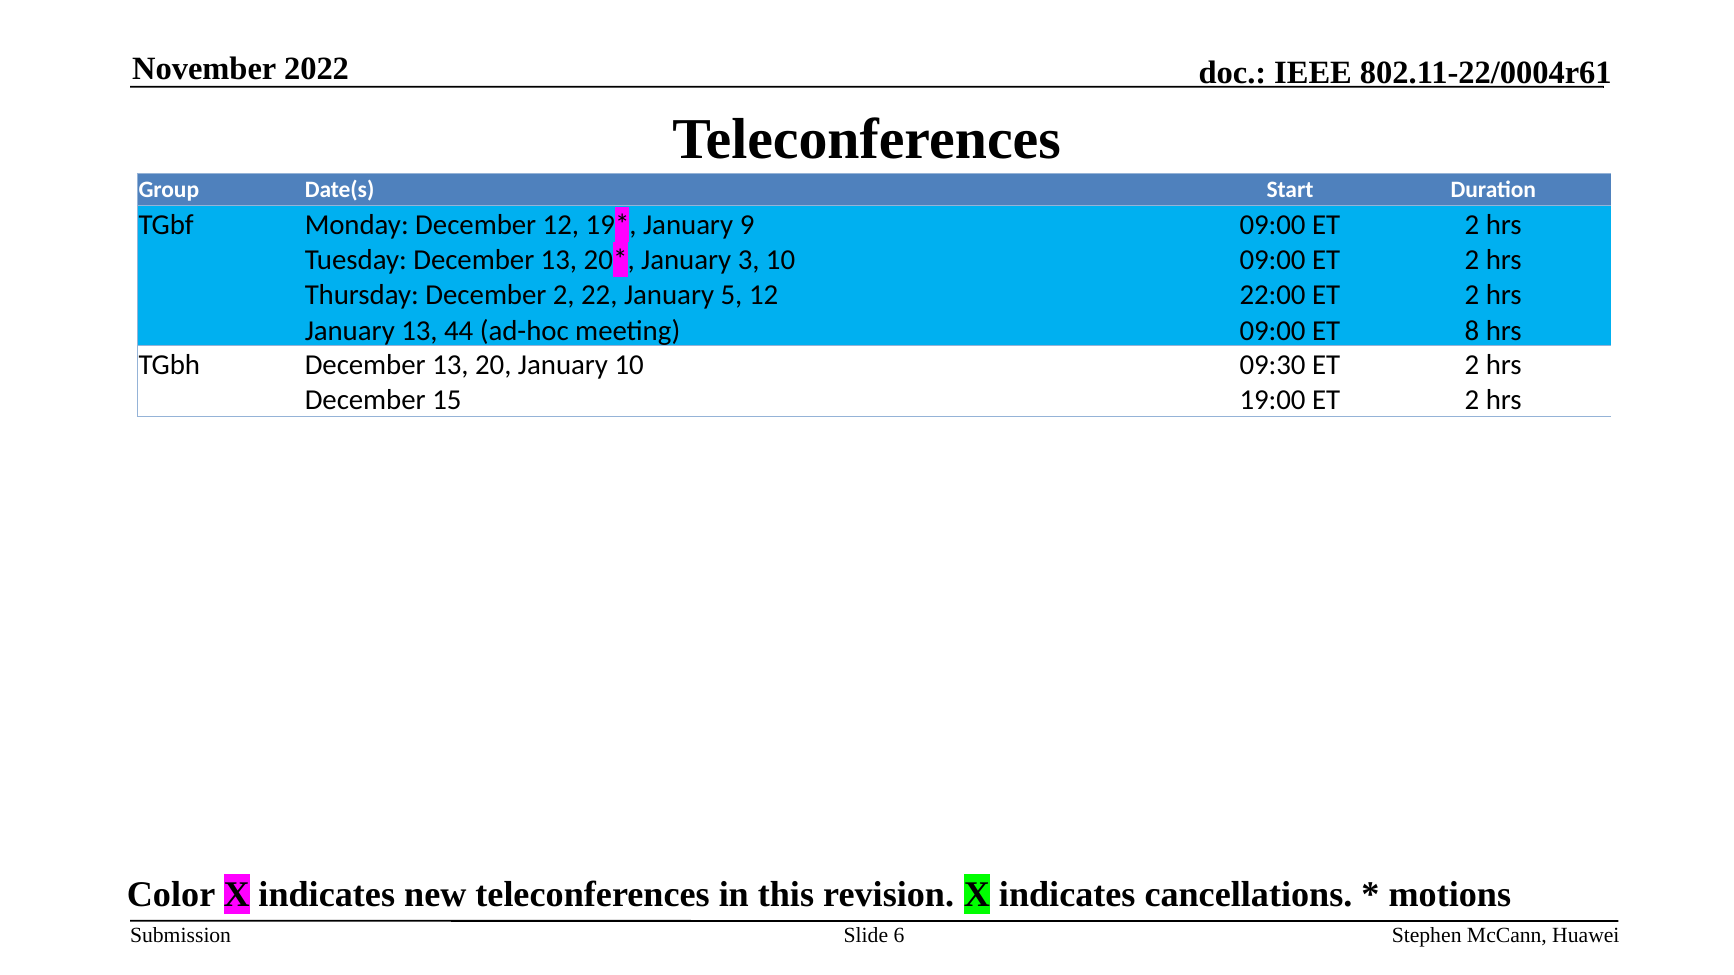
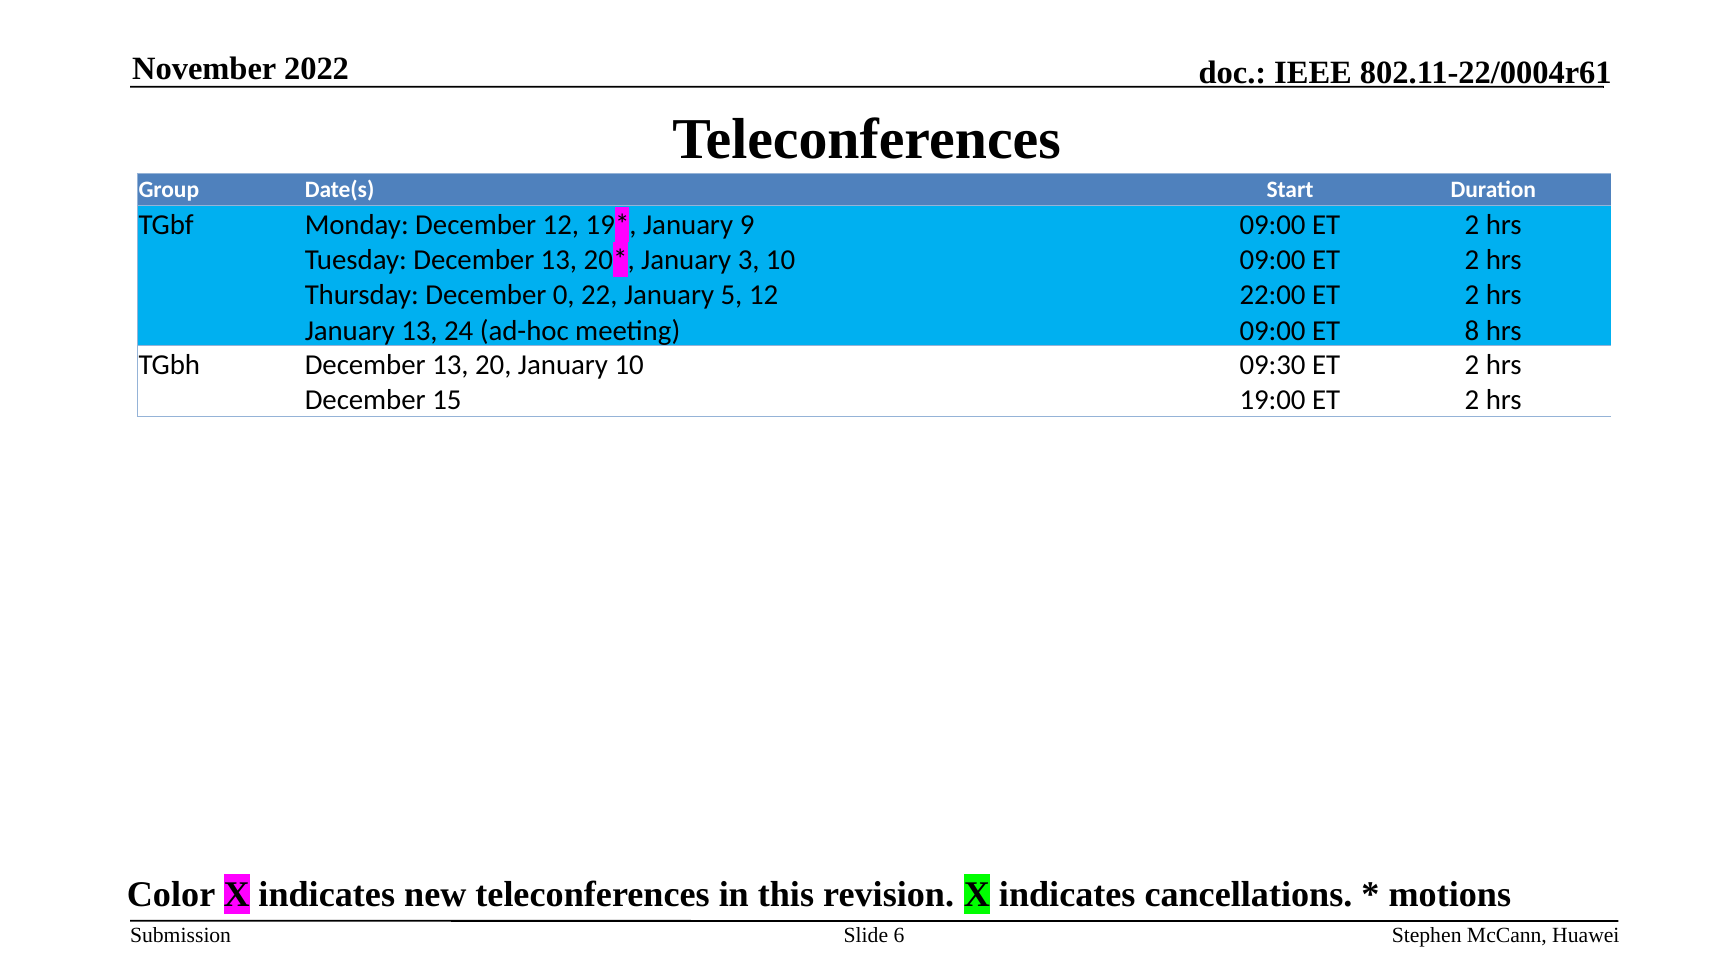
December 2: 2 -> 0
44: 44 -> 24
